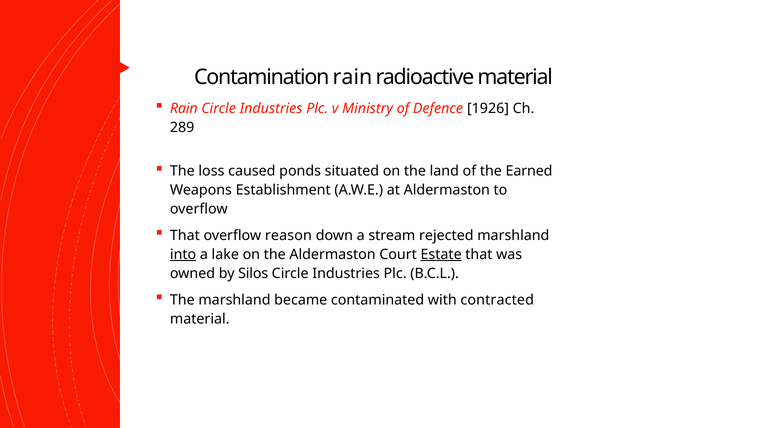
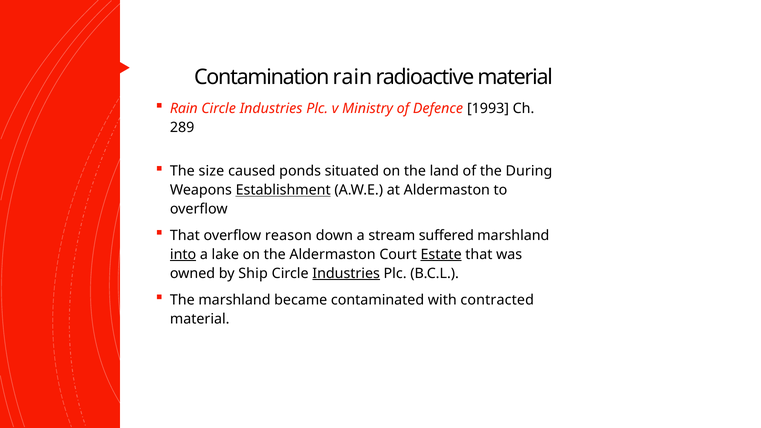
1926: 1926 -> 1993
loss: loss -> size
Earned: Earned -> During
Establishment underline: none -> present
rejected: rejected -> suffered
Silos: Silos -> Ship
Industries at (346, 273) underline: none -> present
